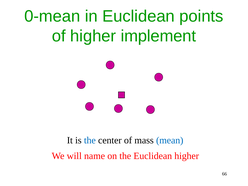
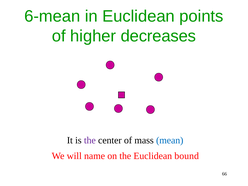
0-mean: 0-mean -> 6-mean
implement: implement -> decreases
the at (90, 140) colour: blue -> purple
Euclidean higher: higher -> bound
